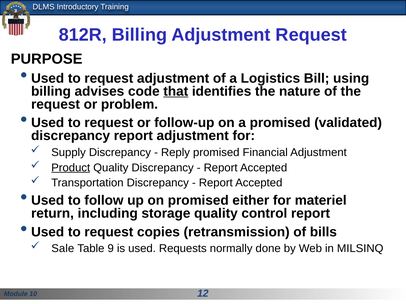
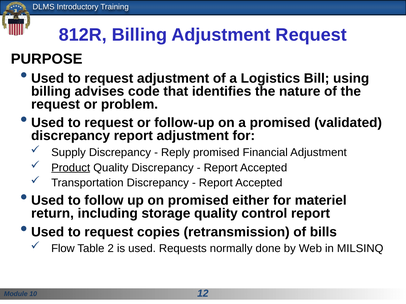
that underline: present -> none
Sale: Sale -> Flow
9: 9 -> 2
